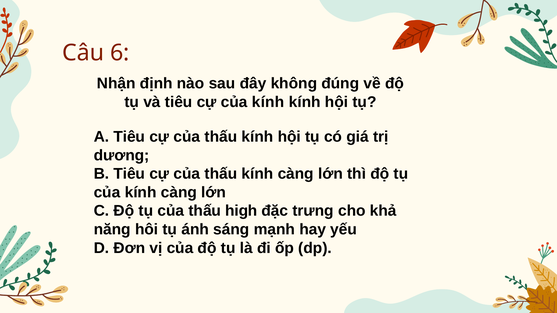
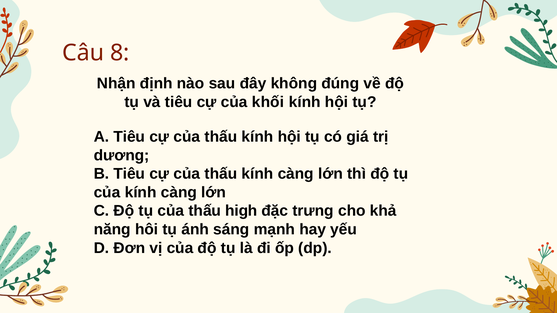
6: 6 -> 8
cự của kính: kính -> khối
